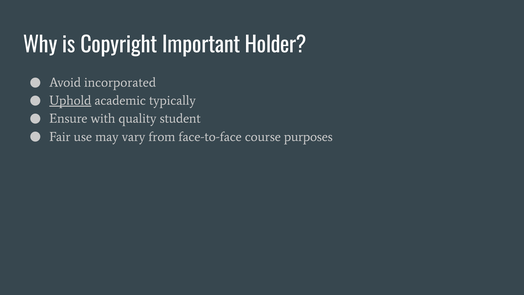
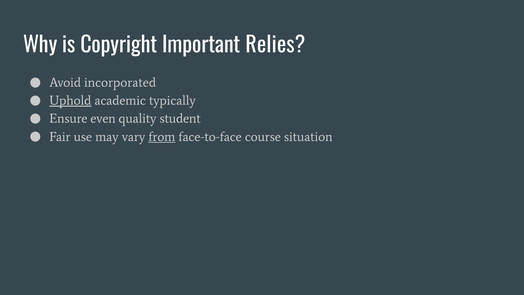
Holder: Holder -> Relies
with: with -> even
from underline: none -> present
purposes: purposes -> situation
